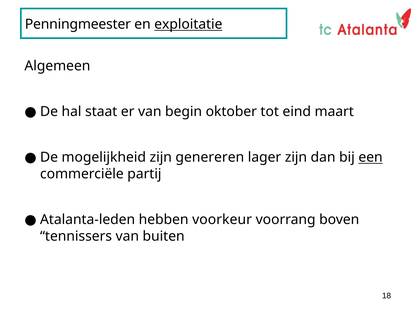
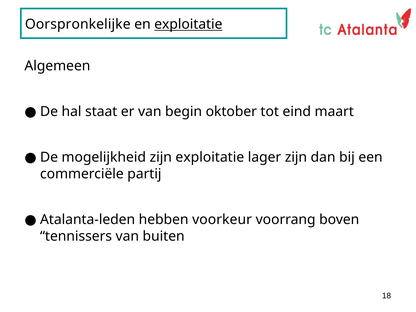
Penningmeester: Penningmeester -> Oorspronkelijke
zijn genereren: genereren -> exploitatie
een underline: present -> none
